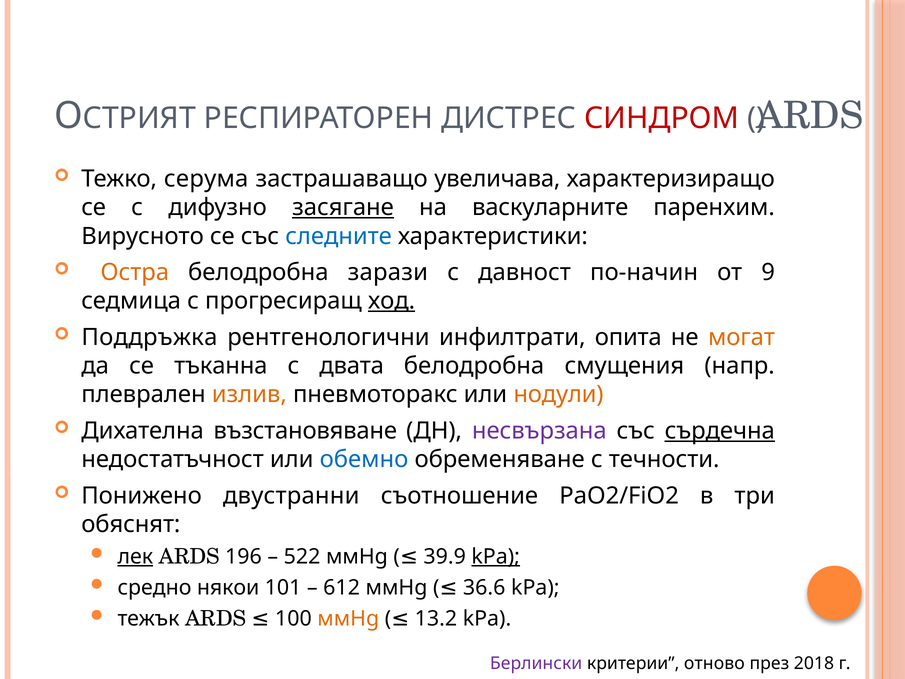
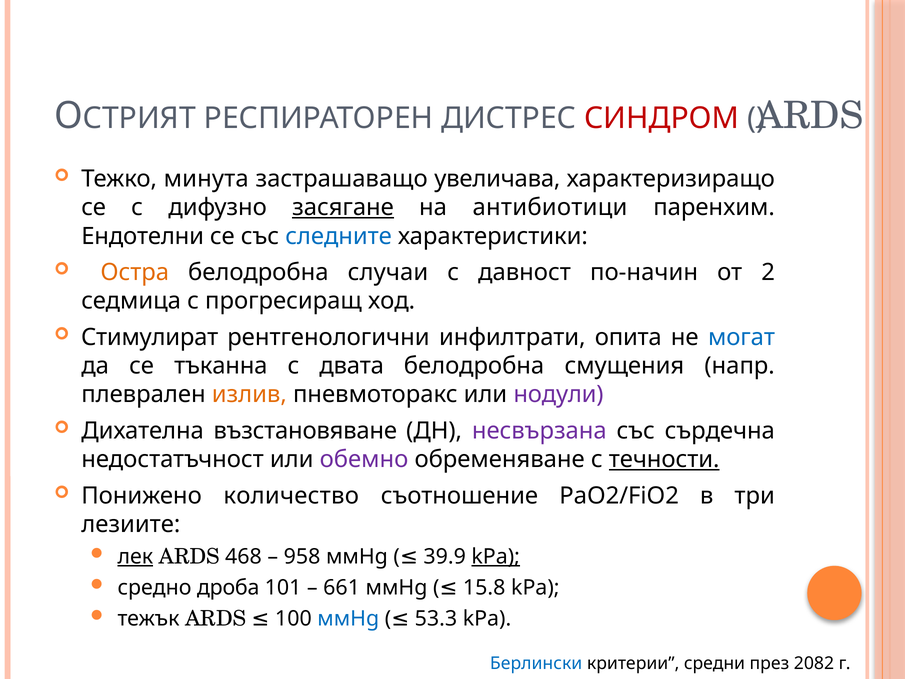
серума: серума -> минута
васкуларните: васкуларните -> антибиотици
Вирусното: Вирусното -> Ендотелни
зарази: зарази -> случаи
9: 9 -> 2
ход underline: present -> none
Поддръжка: Поддръжка -> Стимулират
могат colour: orange -> blue
нодули colour: orange -> purple
сърдечна underline: present -> none
обемно colour: blue -> purple
течности underline: none -> present
двустранни: двустранни -> количество
обяснят: обяснят -> лезиите
196: 196 -> 468
522: 522 -> 958
някои: някои -> дроба
612: 612 -> 661
36.6: 36.6 -> 15.8
ммHg at (348, 618) colour: orange -> blue
13.2: 13.2 -> 53.3
Берлински colour: purple -> blue
отново: отново -> средни
2018: 2018 -> 2082
